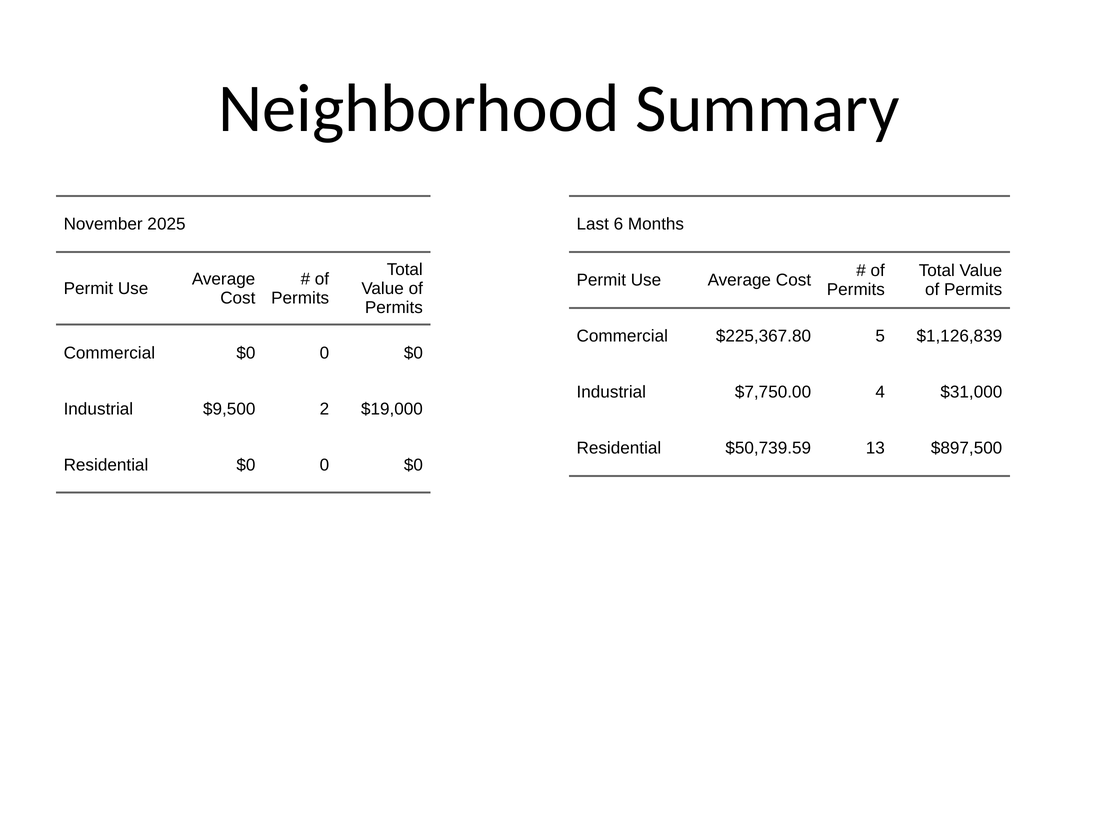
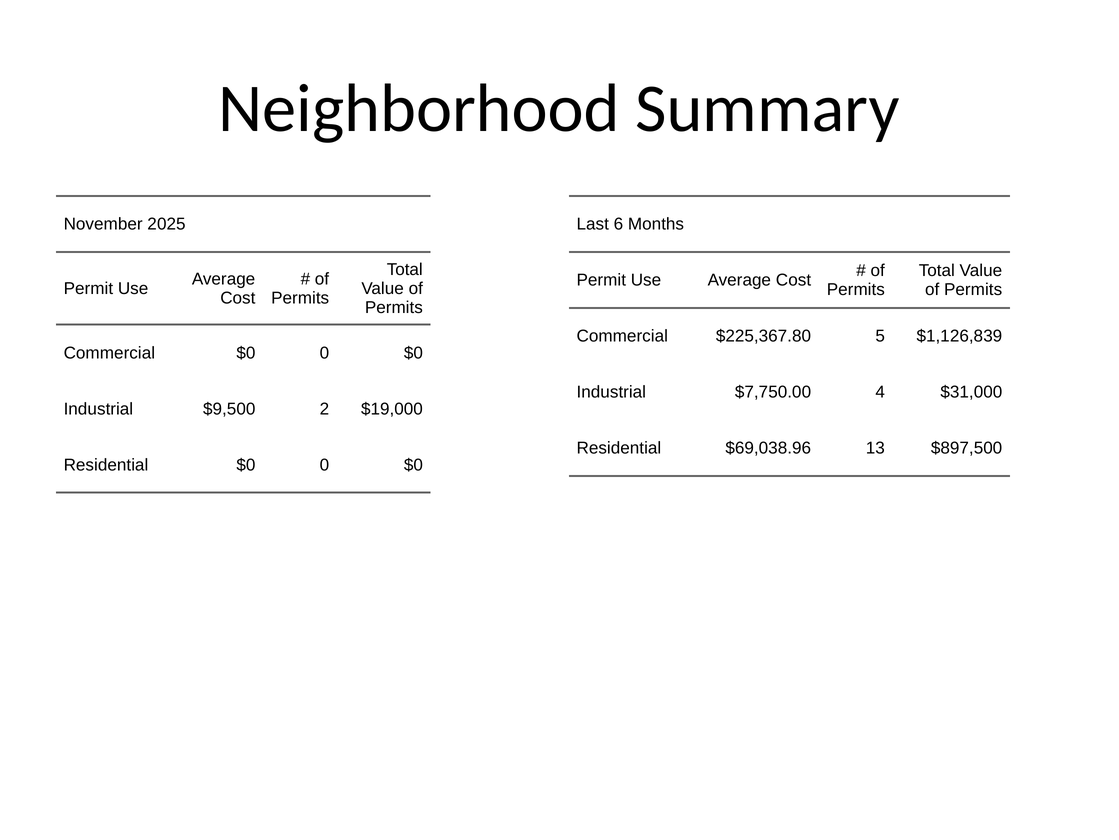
$50,739.59: $50,739.59 -> $69,038.96
